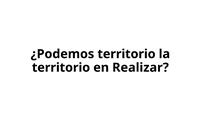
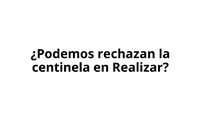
¿Podemos territorio: territorio -> rechazan
territorio at (61, 68): territorio -> centinela
